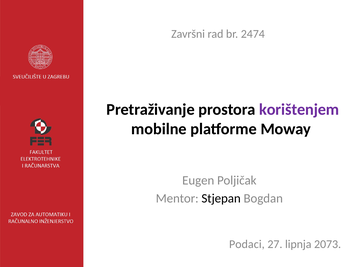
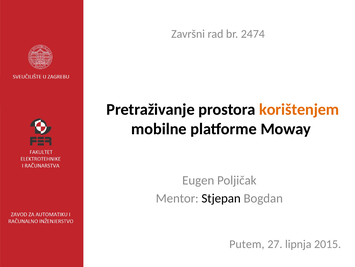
korištenjem colour: purple -> orange
Podaci: Podaci -> Putem
2073: 2073 -> 2015
